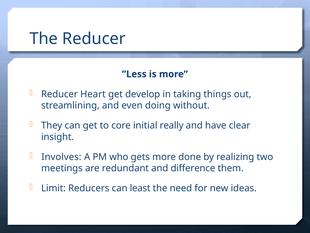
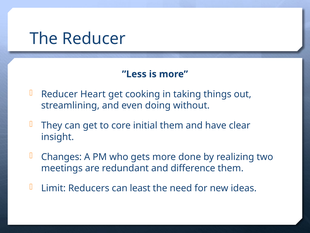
develop: develop -> cooking
initial really: really -> them
Involves: Involves -> Changes
